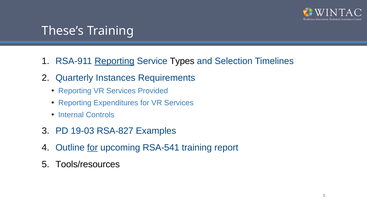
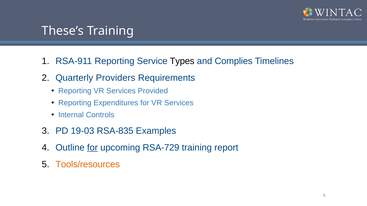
Reporting at (114, 61) underline: present -> none
Selection: Selection -> Complies
Instances: Instances -> Providers
RSA-827: RSA-827 -> RSA-835
RSA-541: RSA-541 -> RSA-729
Tools/resources colour: black -> orange
